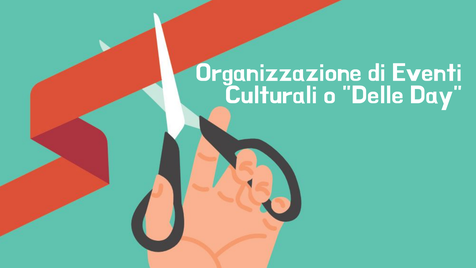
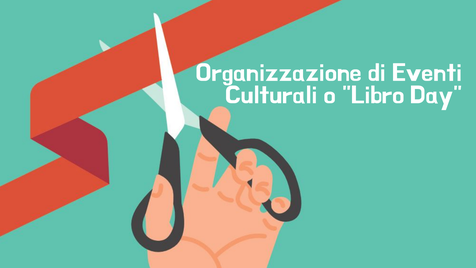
Delle: Delle -> Libro
